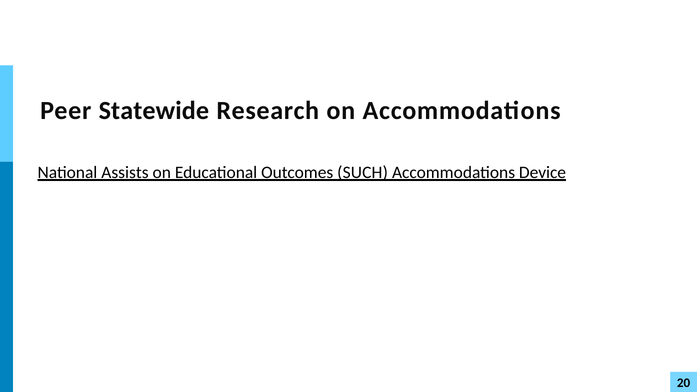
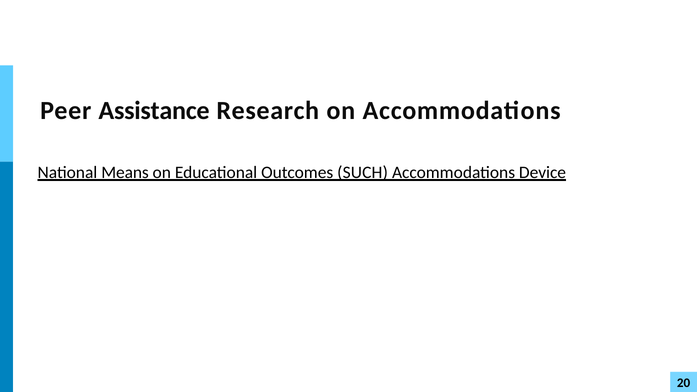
Statewide: Statewide -> Assistance
Assists: Assists -> Means
